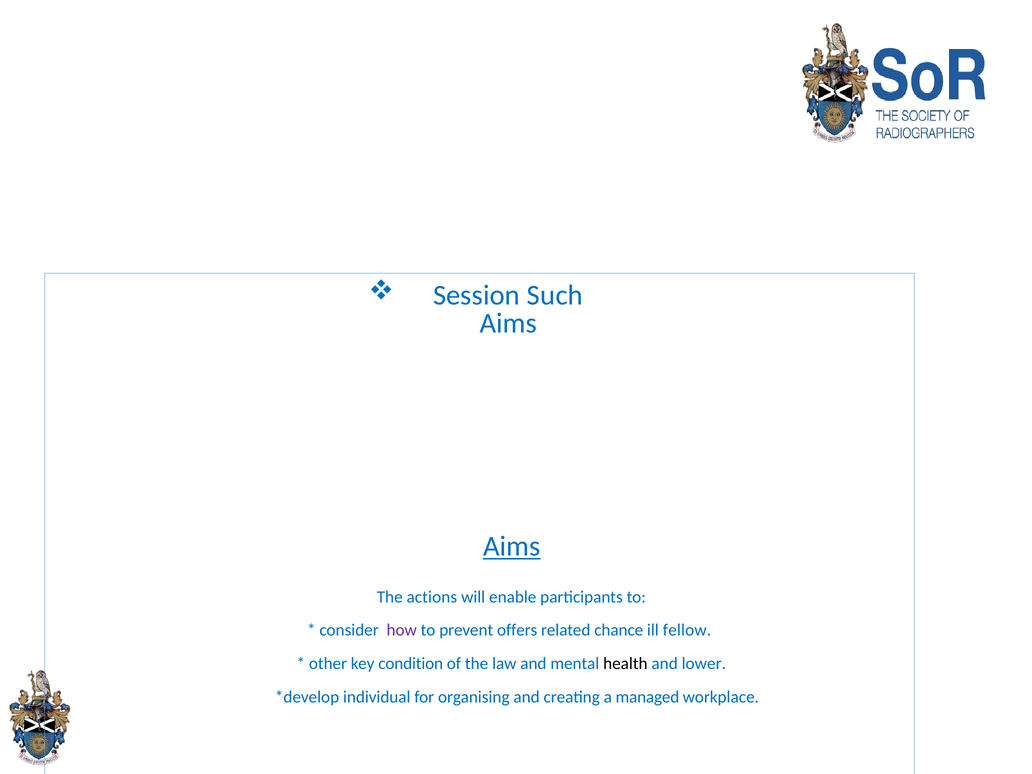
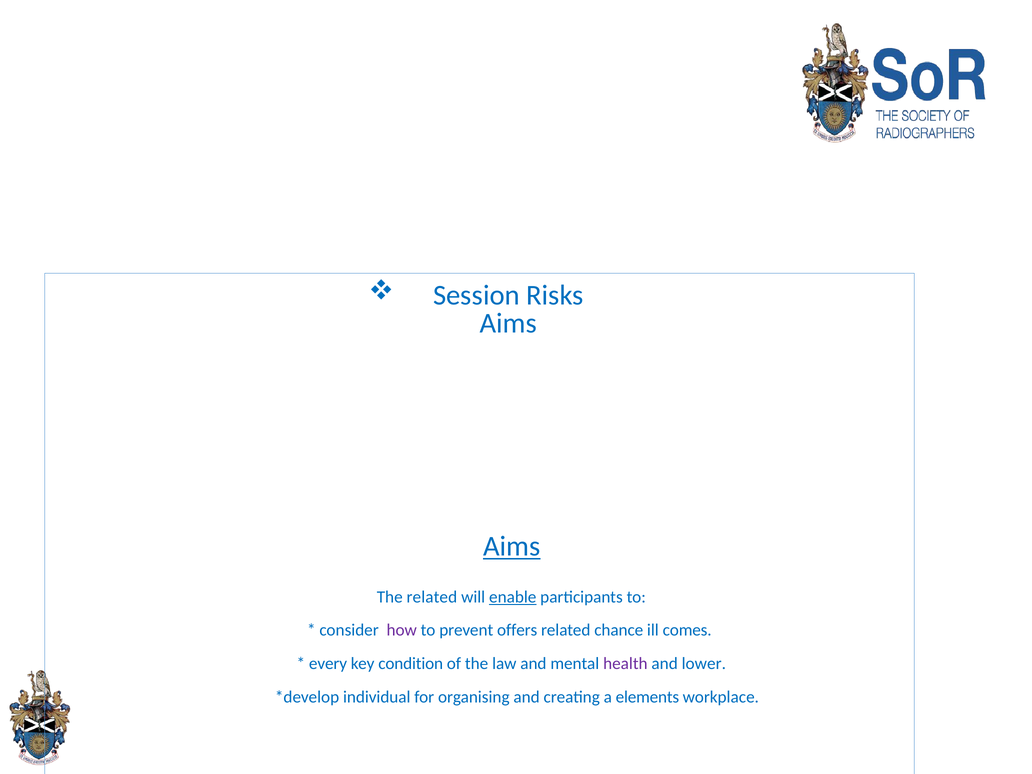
Such: Such -> Risks
The actions: actions -> related
enable underline: none -> present
fellow: fellow -> comes
other: other -> every
health colour: black -> purple
managed: managed -> elements
